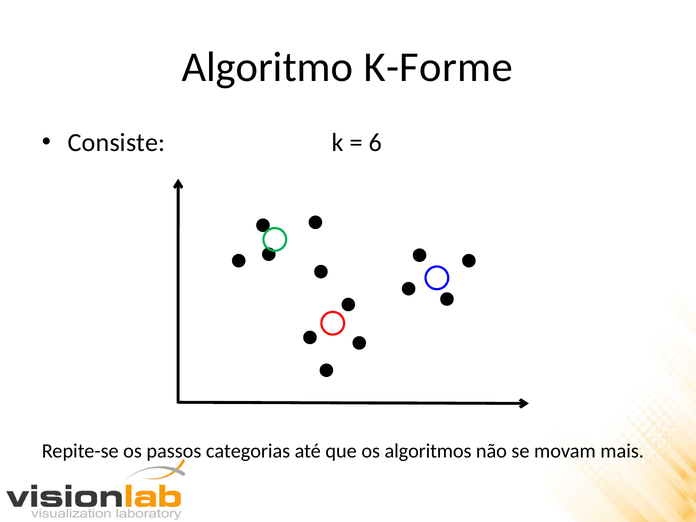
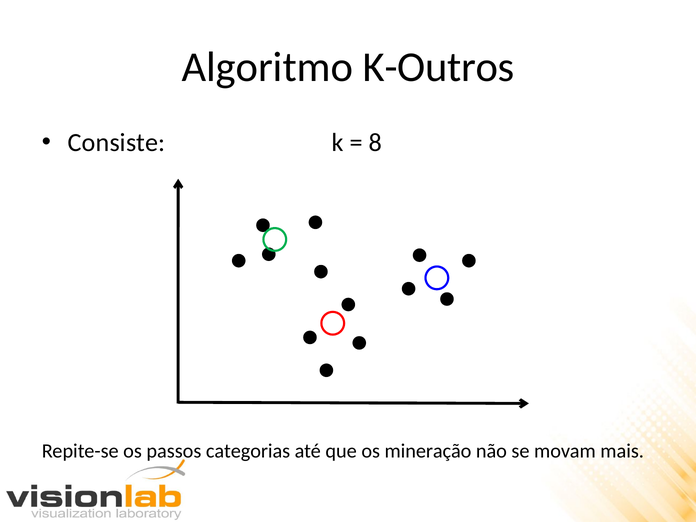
K-Forme: K-Forme -> K-Outros
6: 6 -> 8
algoritmos: algoritmos -> mineração
